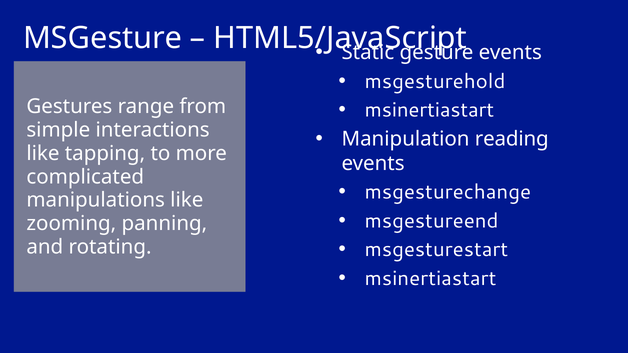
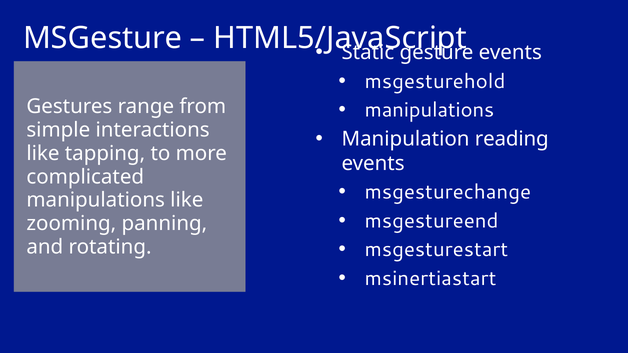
msinertiastart at (429, 110): msinertiastart -> manipulations
